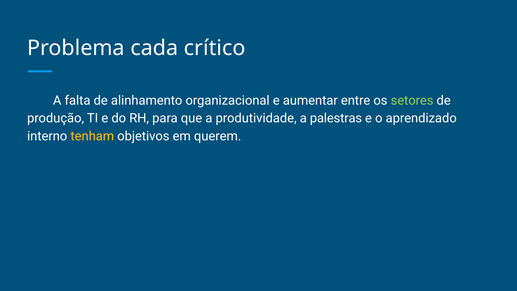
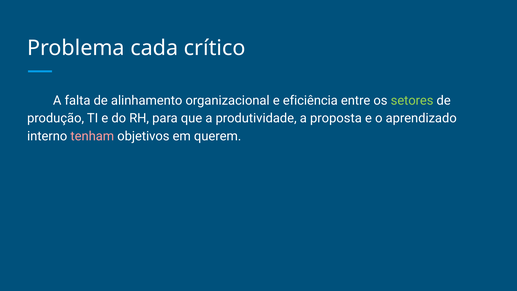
aumentar: aumentar -> eficiência
palestras: palestras -> proposta
tenham colour: yellow -> pink
